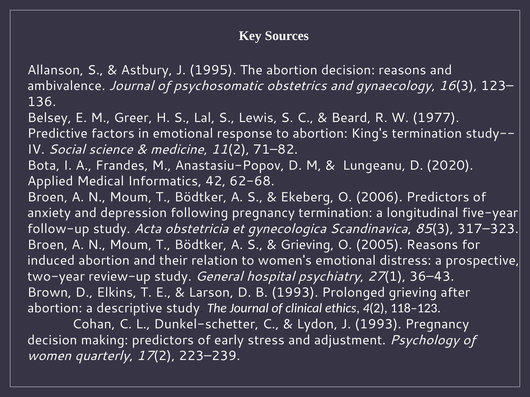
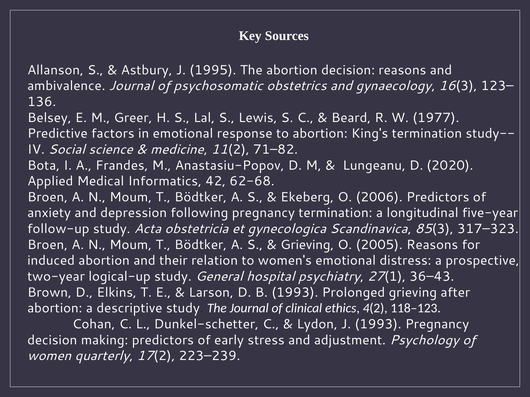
review-up: review-up -> logical-up
